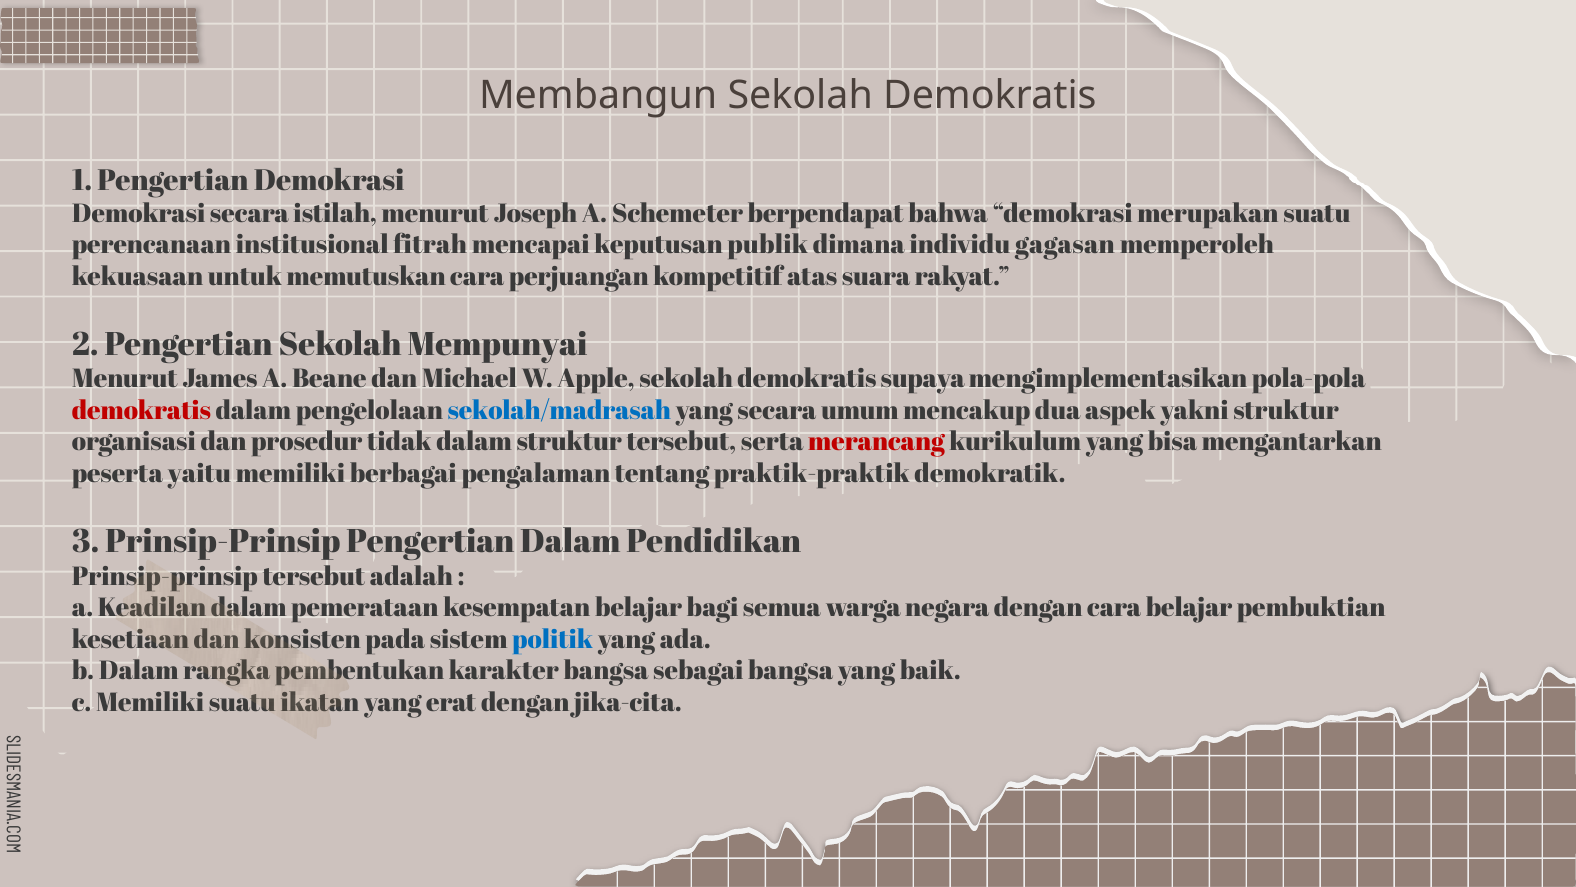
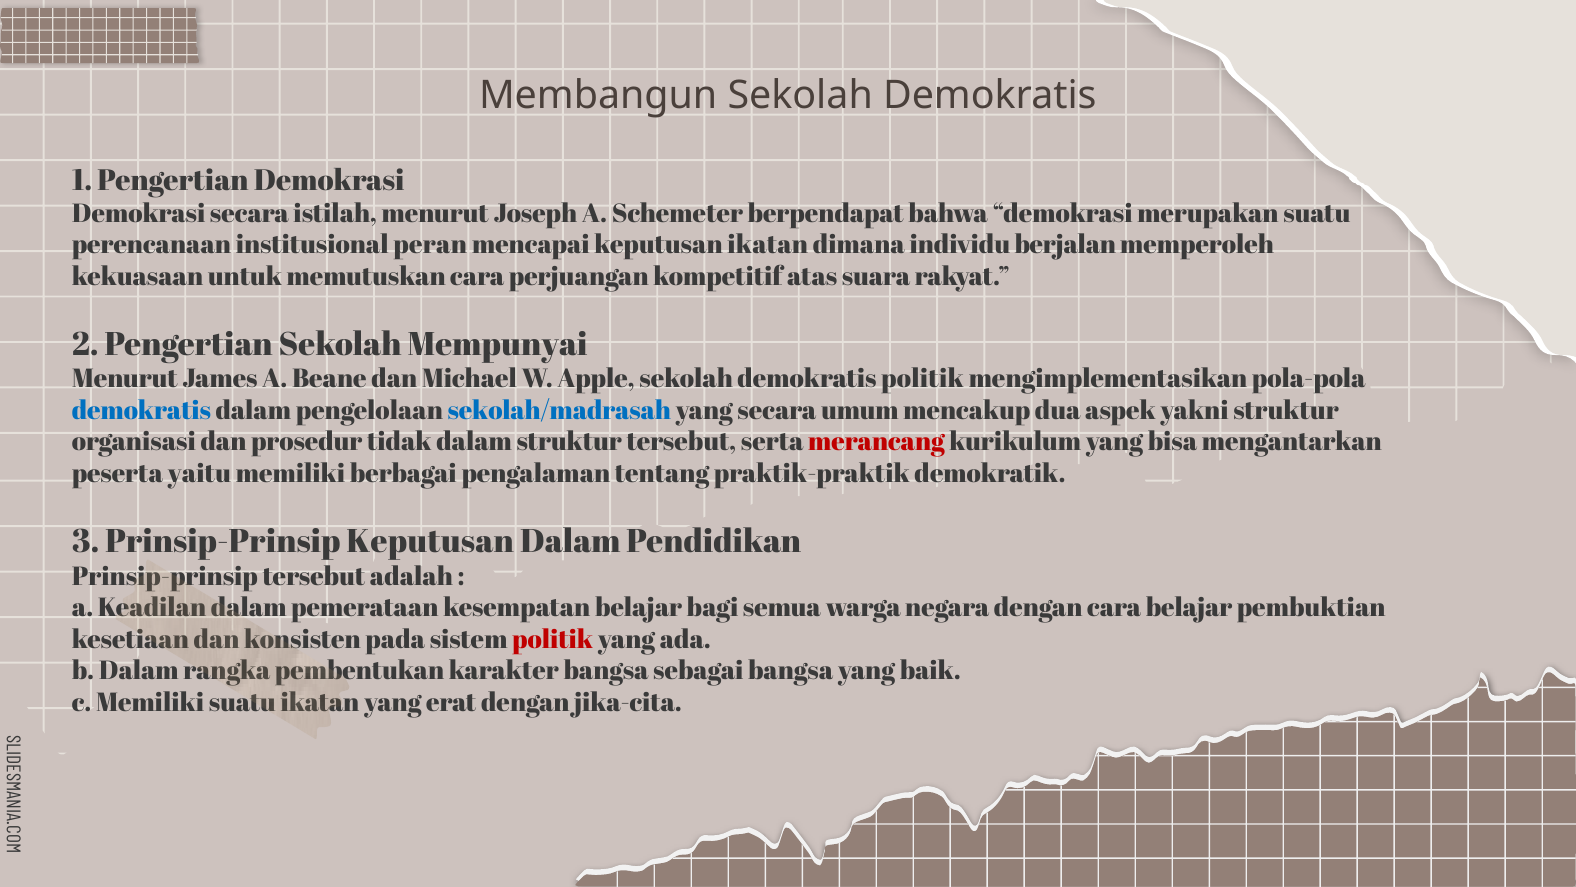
fitrah: fitrah -> peran
keputusan publik: publik -> ikatan
gagasan: gagasan -> berjalan
demokratis supaya: supaya -> politik
demokratis at (141, 411) colour: red -> blue
Prinsip-Prinsip Pengertian: Pengertian -> Keputusan
politik at (553, 639) colour: blue -> red
